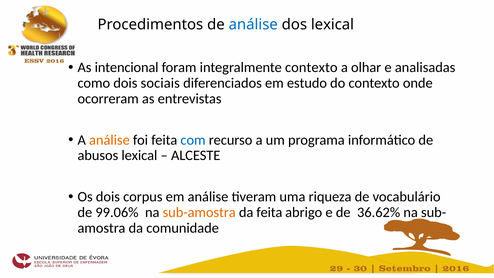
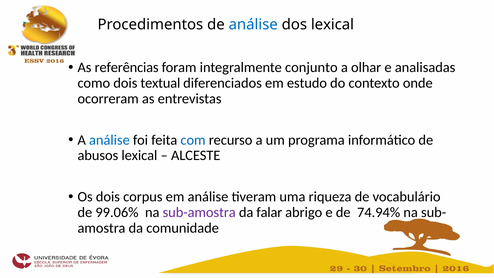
intencional: intencional -> referências
integralmente contexto: contexto -> conjunto
sociais: sociais -> textual
análise at (109, 140) colour: orange -> blue
sub-amostra colour: orange -> purple
da feita: feita -> falar
36.62%: 36.62% -> 74.94%
